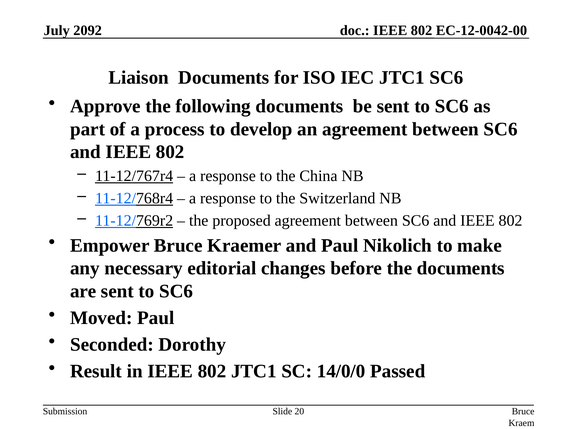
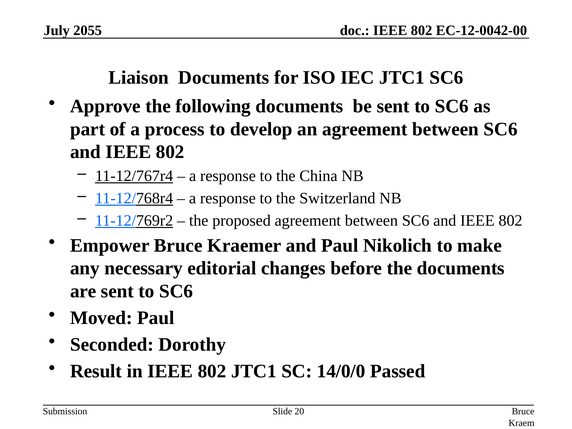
2092: 2092 -> 2055
